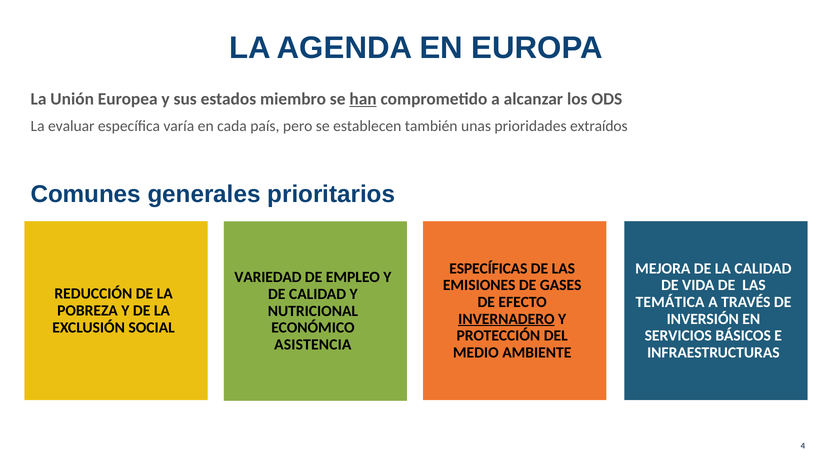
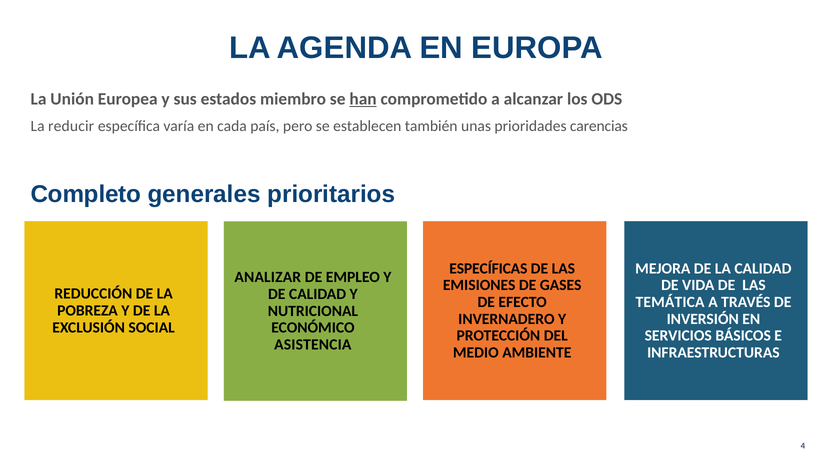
evaluar: evaluar -> reducir
extraídos: extraídos -> carencias
Comunes: Comunes -> Completo
VARIEDAD: VARIEDAD -> ANALIZAR
INVERNADERO underline: present -> none
